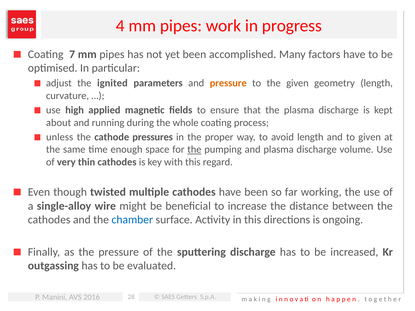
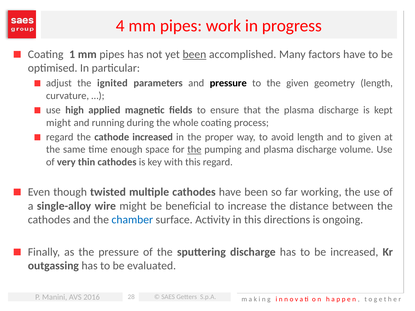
7: 7 -> 1
been at (194, 54) underline: none -> present
pressure at (228, 83) colour: orange -> black
about at (59, 123): about -> might
unless at (60, 137): unless -> regard
cathode pressures: pressures -> increased
